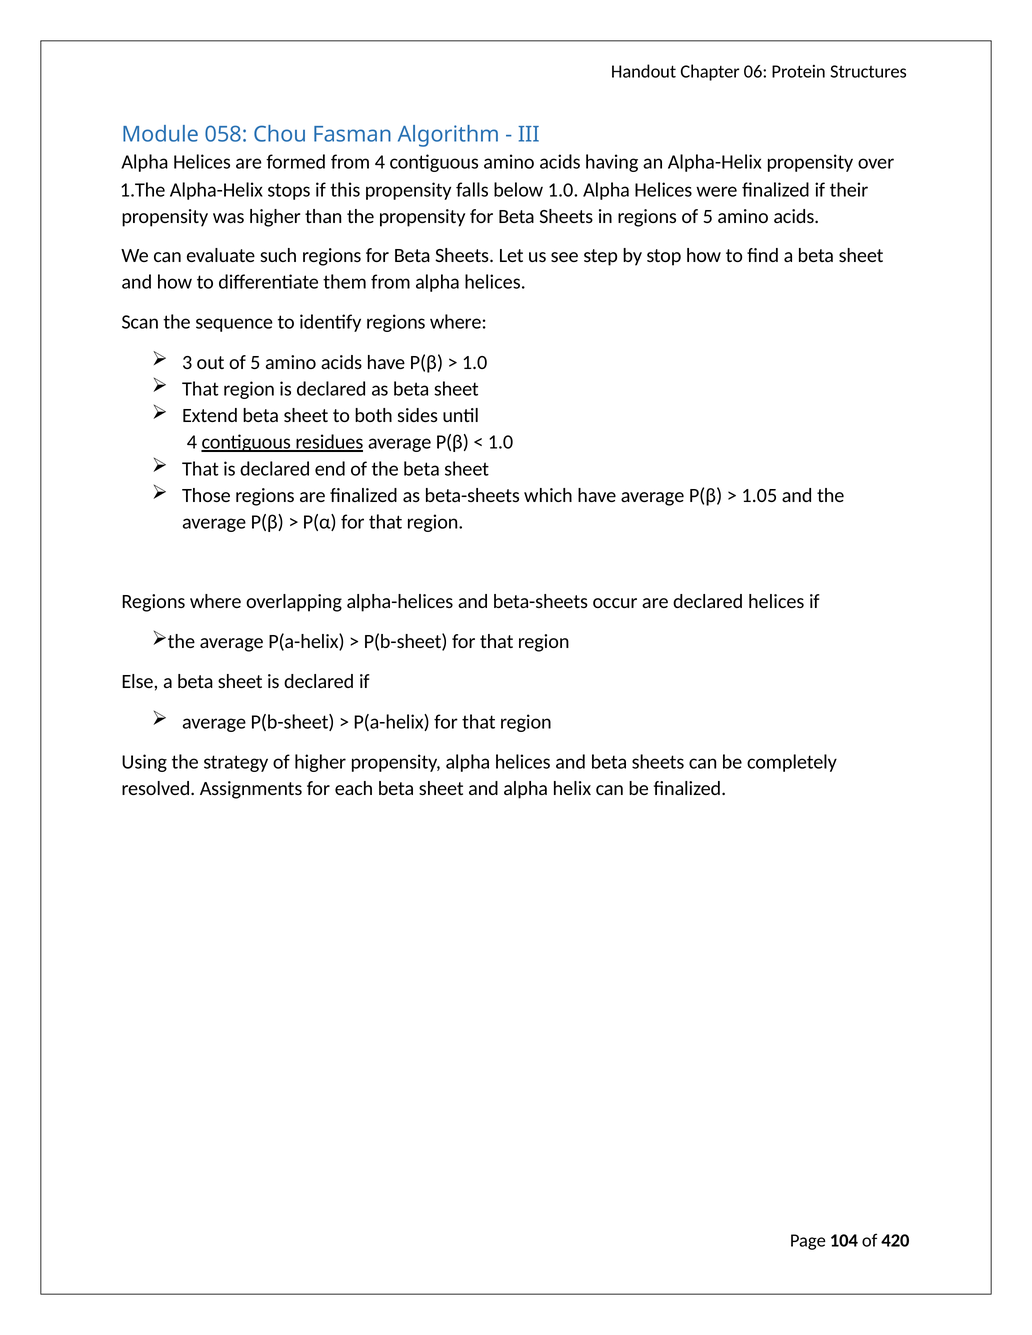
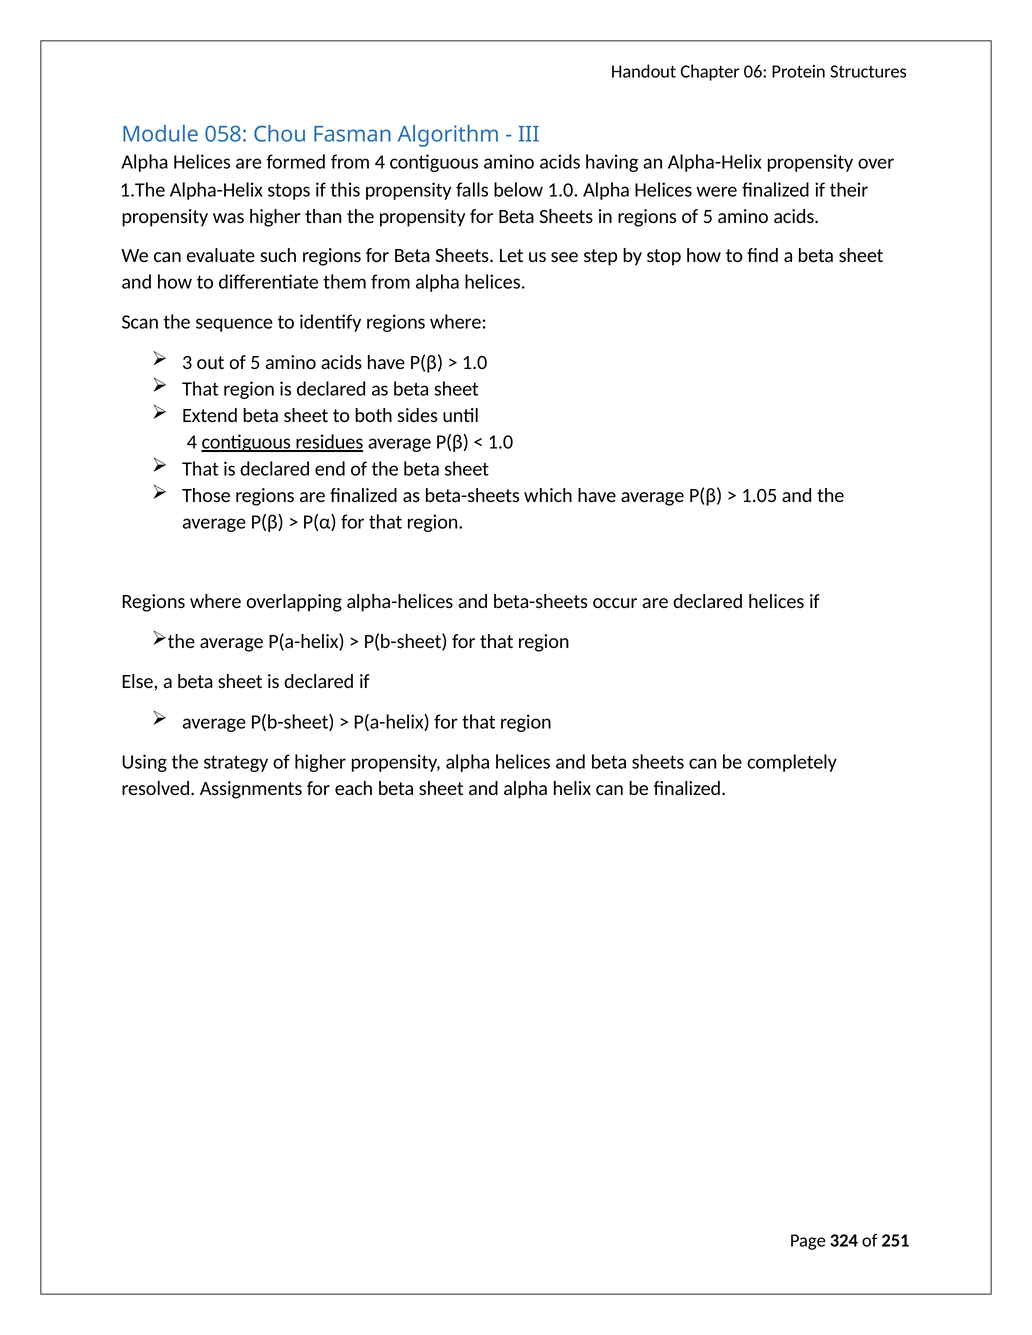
104: 104 -> 324
420: 420 -> 251
